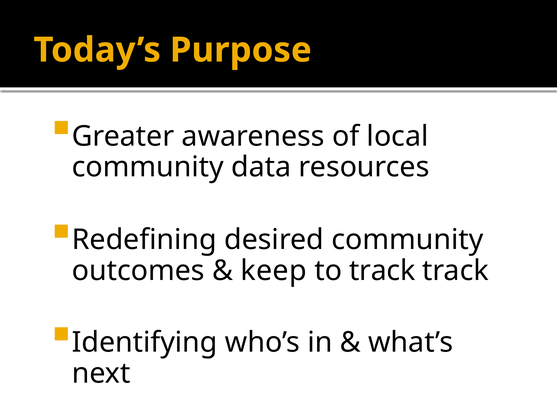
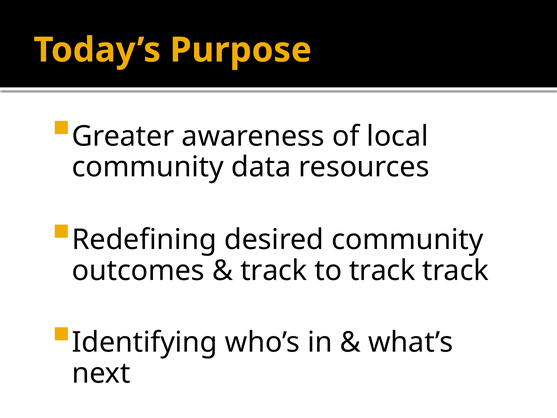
keep at (274, 271): keep -> track
